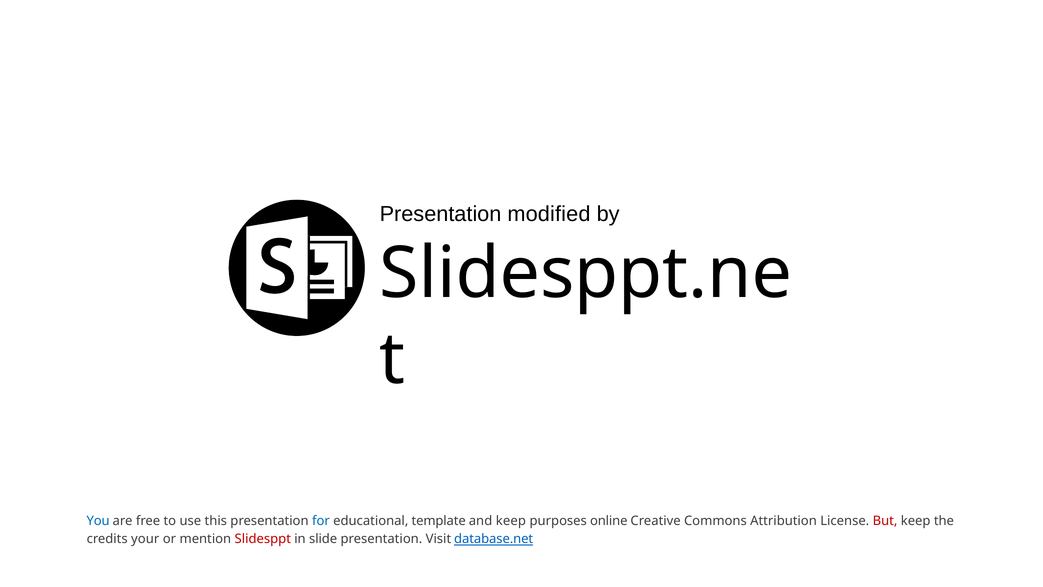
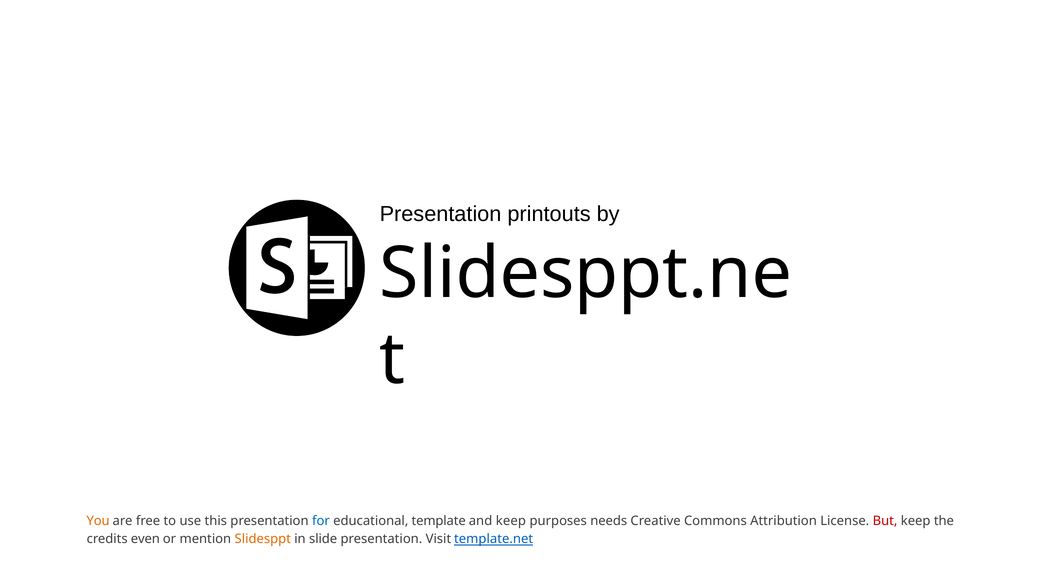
modified: modified -> printouts
You colour: blue -> orange
online: online -> needs
your: your -> even
Slidesppt colour: red -> orange
database.net: database.net -> template.net
